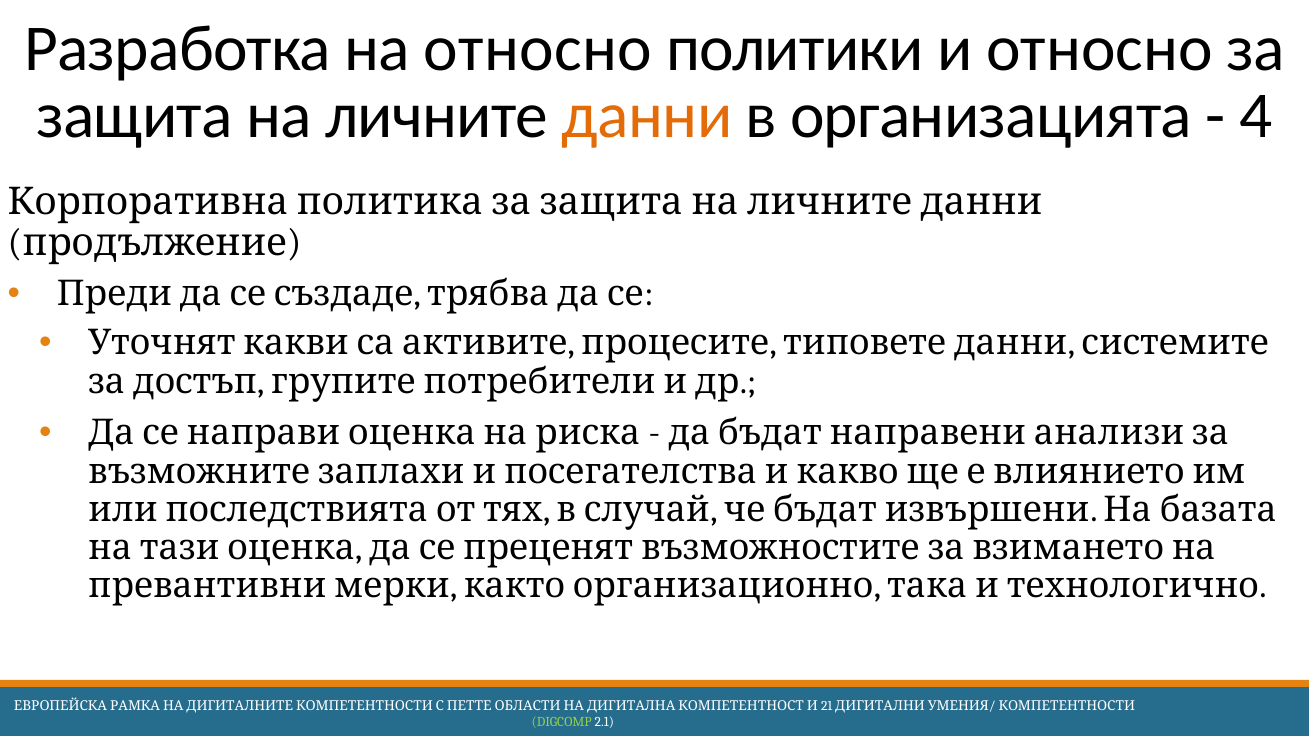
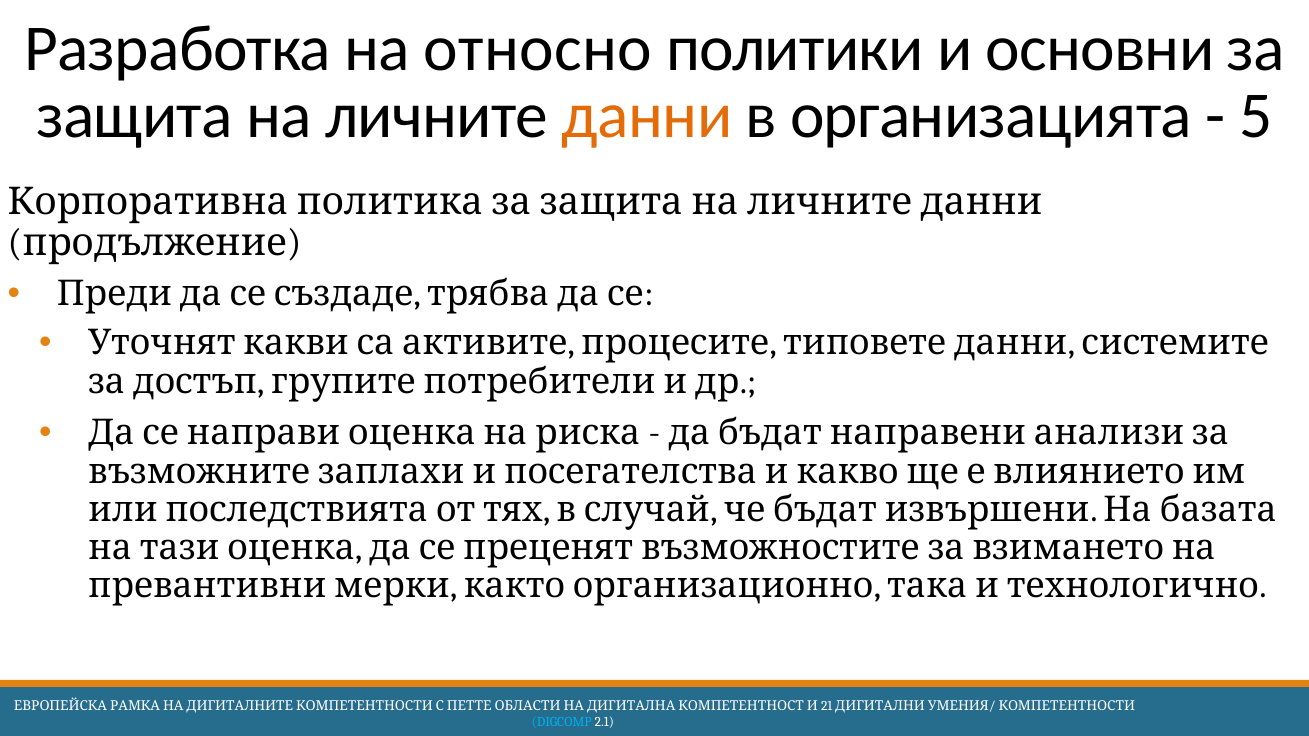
и относно: относно -> основни
4: 4 -> 5
DIGCOMP colour: light green -> light blue
